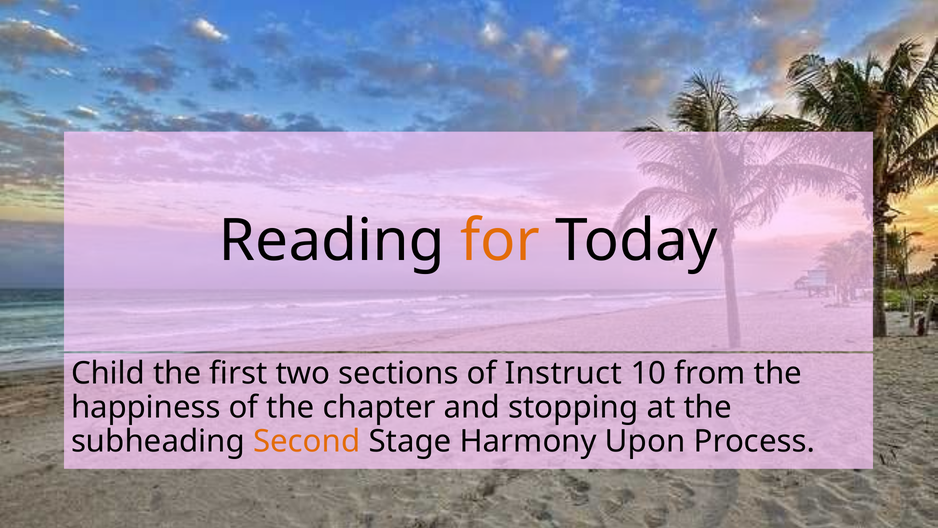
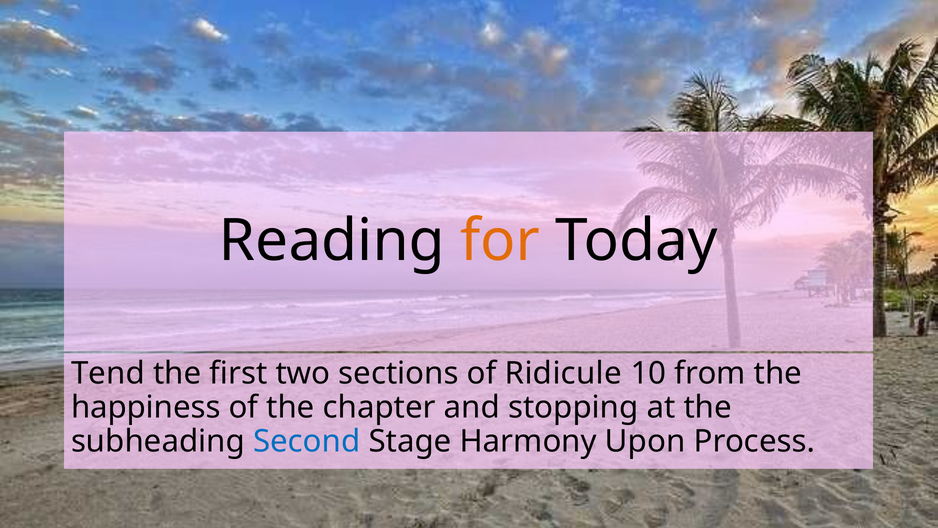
Child: Child -> Tend
Instruct: Instruct -> Ridicule
Second colour: orange -> blue
